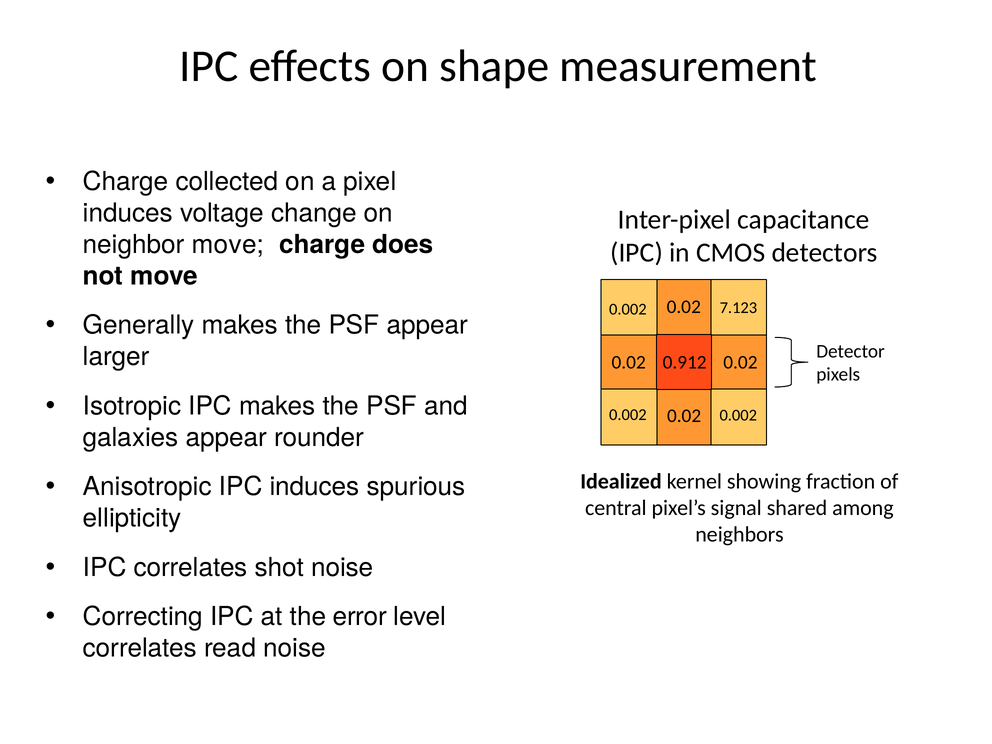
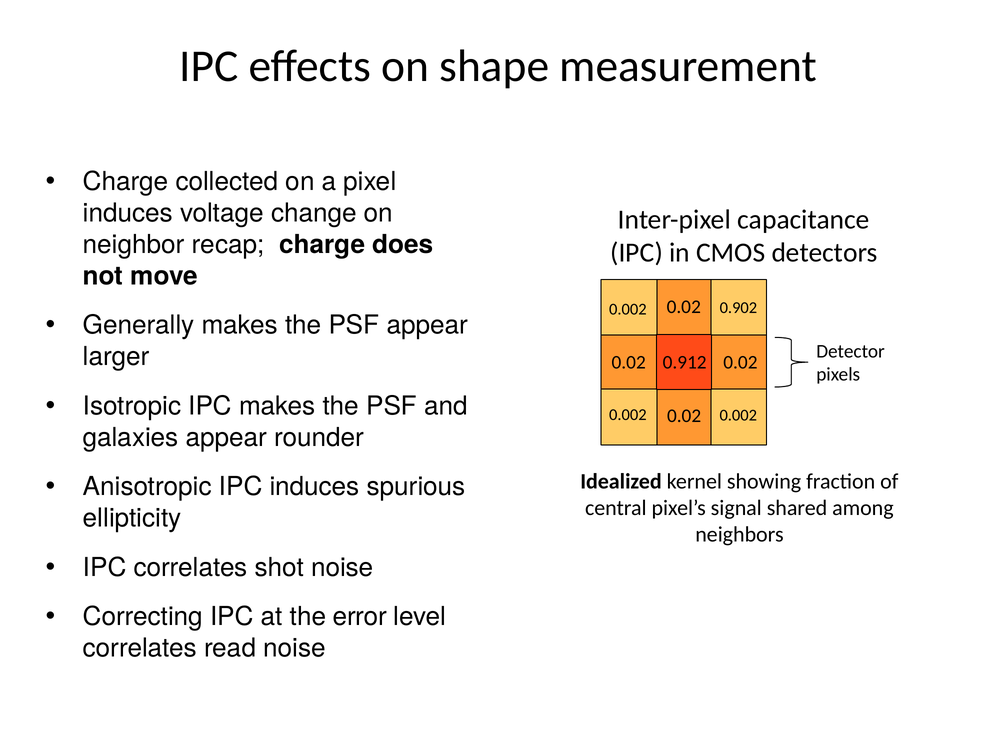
neighbor move: move -> recap
7.123: 7.123 -> 0.902
